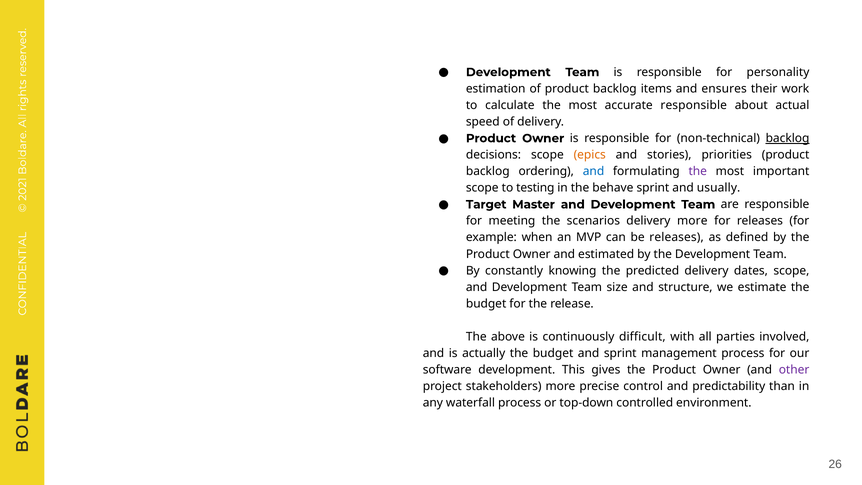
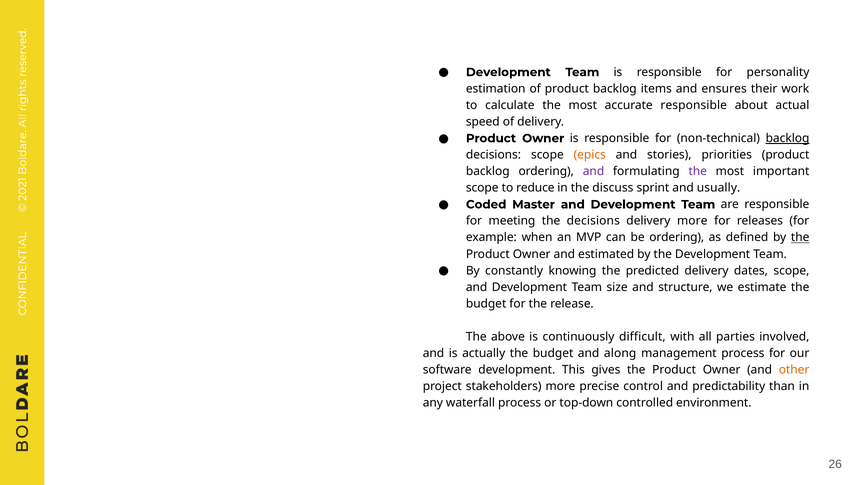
and at (594, 171) colour: blue -> purple
testing: testing -> reduce
behave: behave -> discuss
Target: Target -> Coded
the scenarios: scenarios -> decisions
be releases: releases -> ordering
the at (800, 237) underline: none -> present
and sprint: sprint -> along
other colour: purple -> orange
